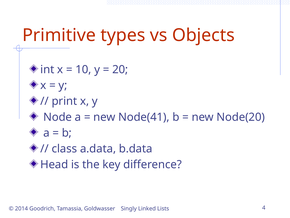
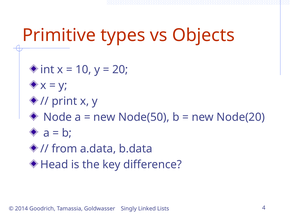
Node(41: Node(41 -> Node(50
class: class -> from
